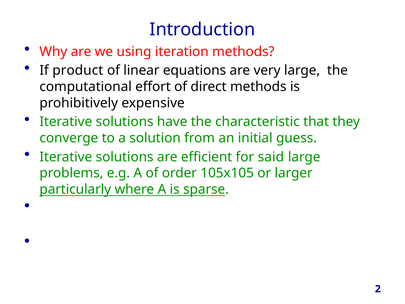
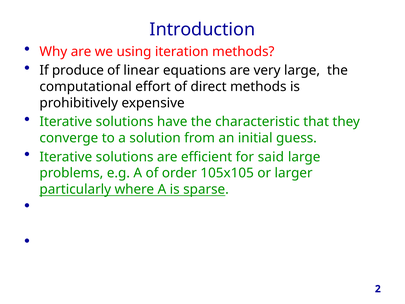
product: product -> produce
